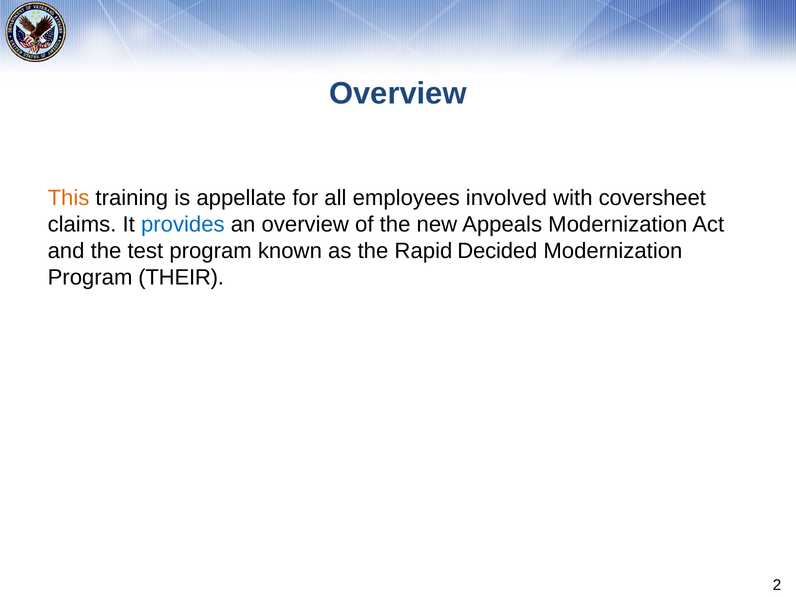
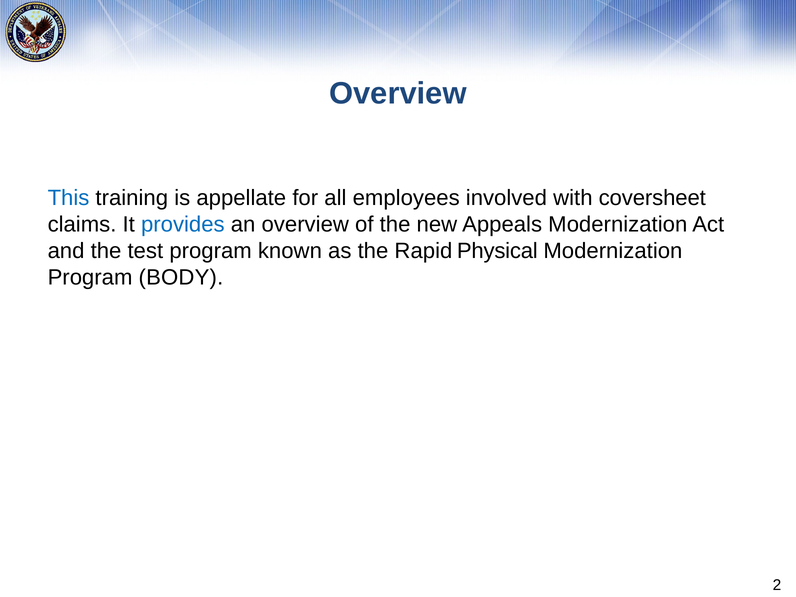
This colour: orange -> blue
Decided: Decided -> Physical
THEIR: THEIR -> BODY
